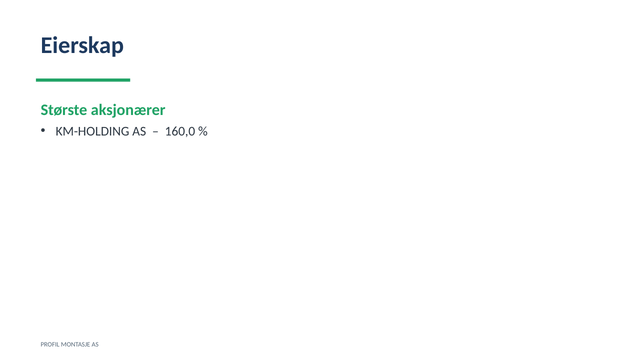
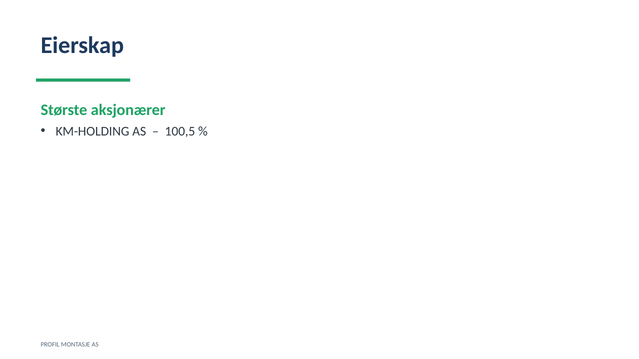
160,0: 160,0 -> 100,5
